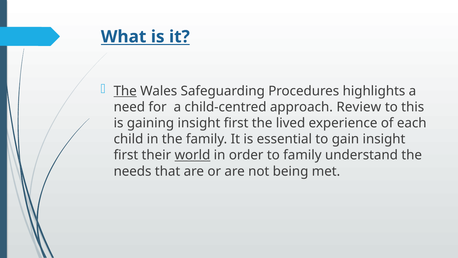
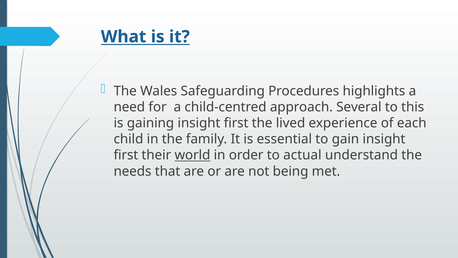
The at (125, 91) underline: present -> none
Review: Review -> Several
to family: family -> actual
